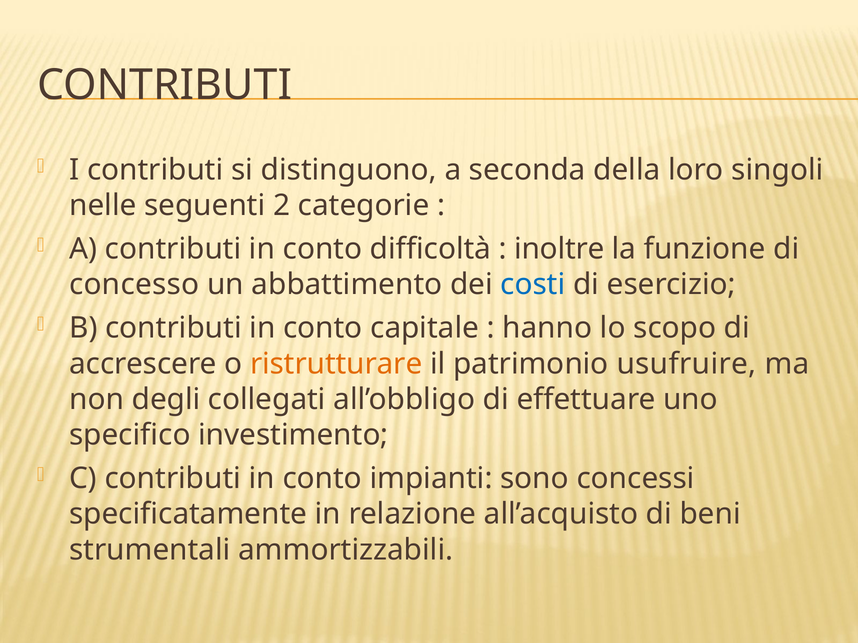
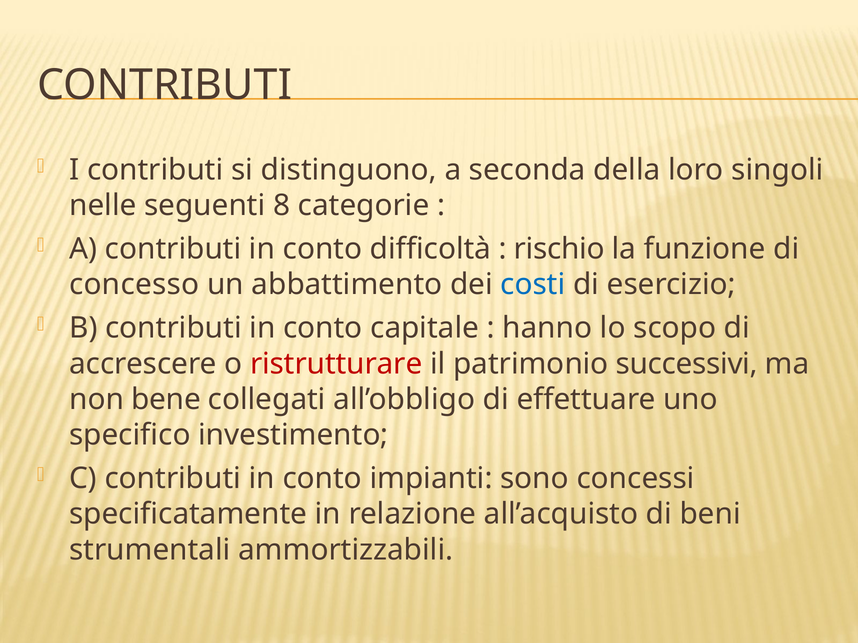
2: 2 -> 8
inoltre: inoltre -> rischio
ristrutturare colour: orange -> red
usufruire: usufruire -> successivi
degli: degli -> bene
